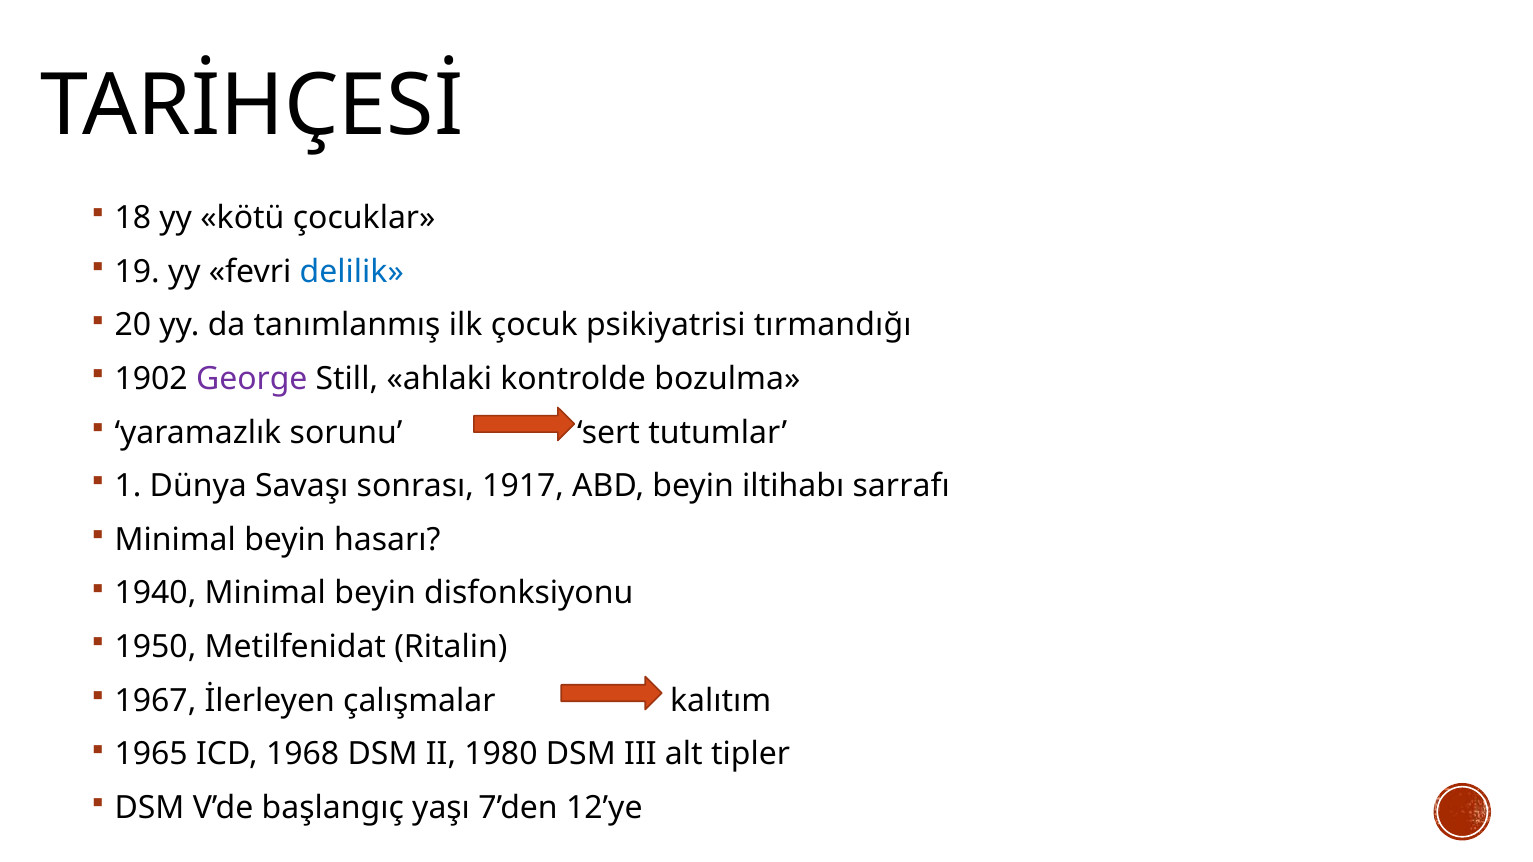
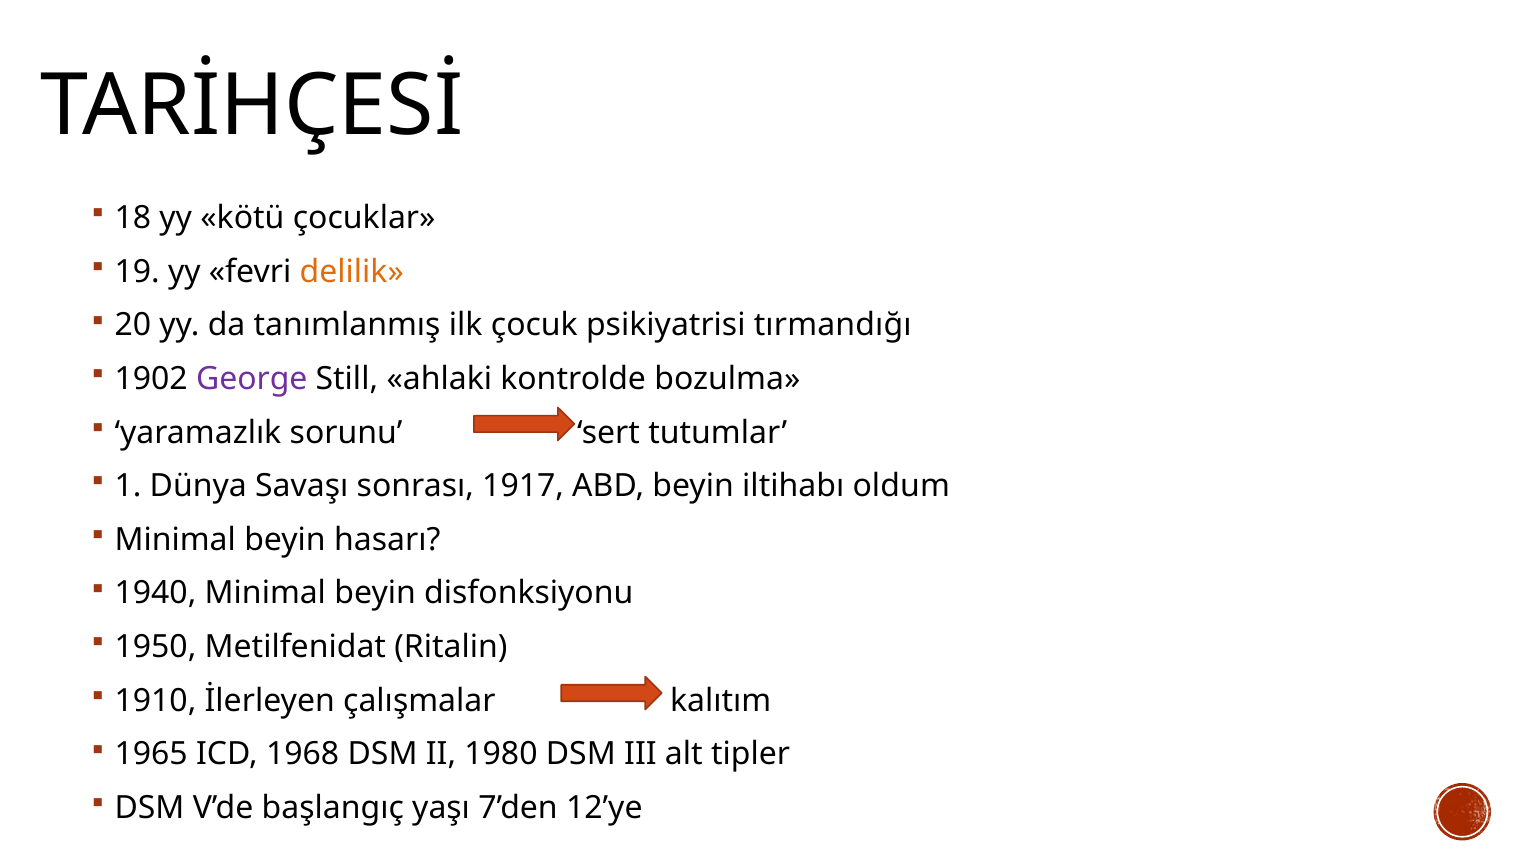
delilik colour: blue -> orange
sarrafı: sarrafı -> oldum
1967: 1967 -> 1910
